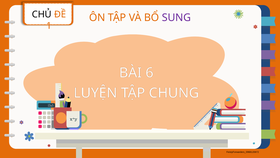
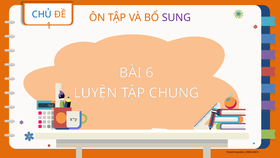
CHỦ colour: black -> blue
